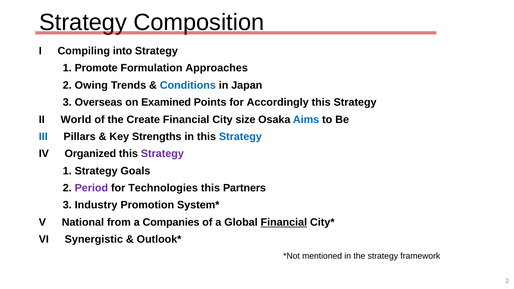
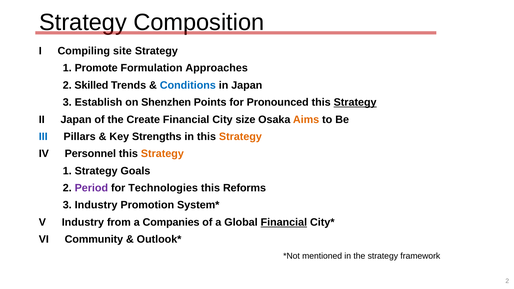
into: into -> site
Owing: Owing -> Skilled
Overseas: Overseas -> Establish
Examined: Examined -> Shenzhen
Accordingly: Accordingly -> Pronounced
Strategy at (355, 102) underline: none -> present
II World: World -> Japan
Aims colour: blue -> orange
Strategy at (240, 137) colour: blue -> orange
Organized: Organized -> Personnel
Strategy at (162, 154) colour: purple -> orange
Partners: Partners -> Reforms
V National: National -> Industry
Synergistic: Synergistic -> Community
